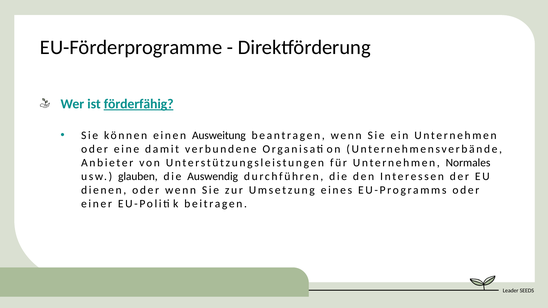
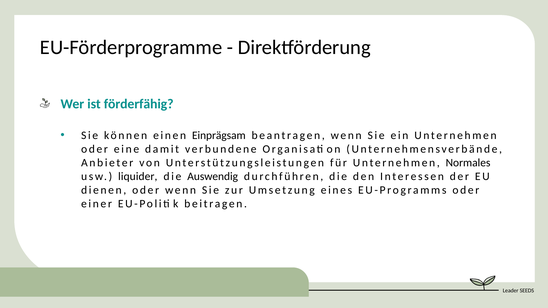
förderfähig underline: present -> none
Ausweitung: Ausweitung -> Einprägsam
glauben: glauben -> liquider
